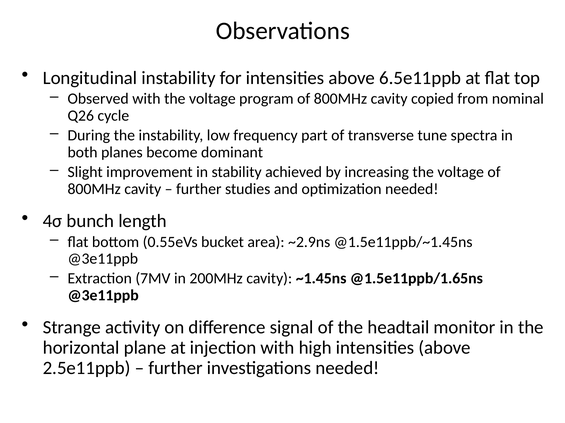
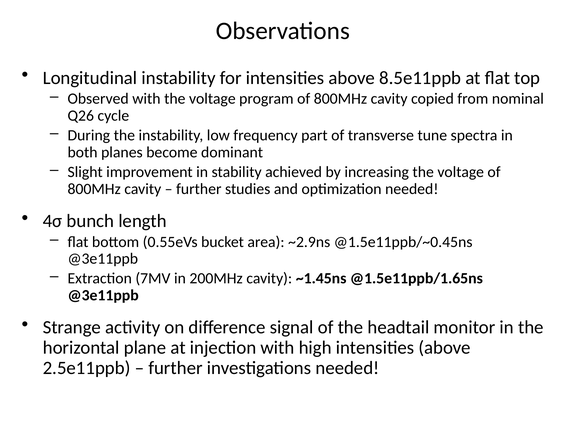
6.5e11ppb: 6.5e11ppb -> 8.5e11ppb
@1.5e11ppb/~1.45ns: @1.5e11ppb/~1.45ns -> @1.5e11ppb/~0.45ns
